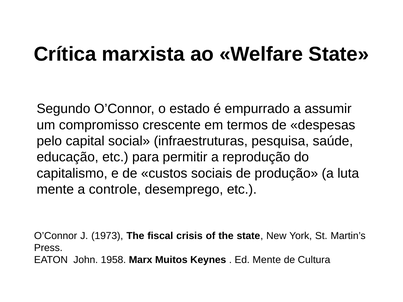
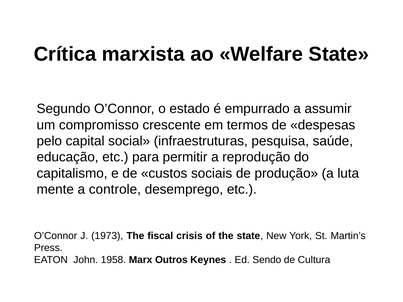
Muitos: Muitos -> Outros
Ed Mente: Mente -> Sendo
